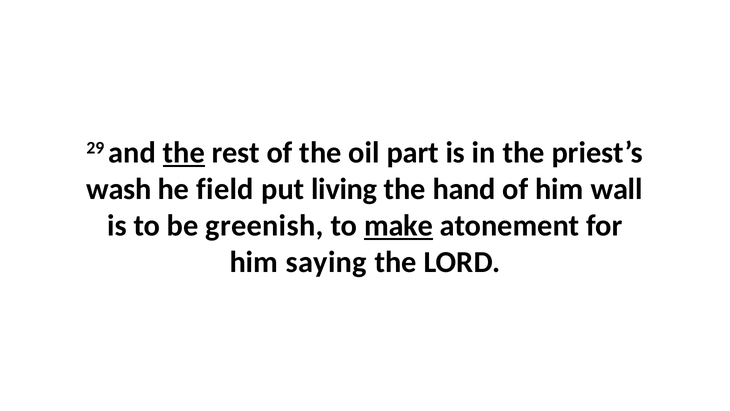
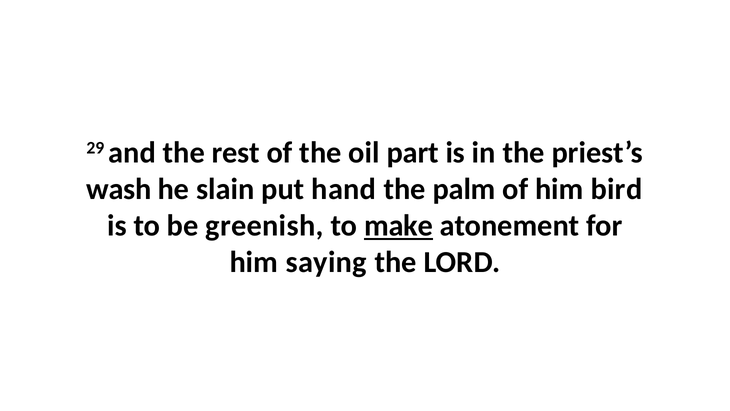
the at (184, 153) underline: present -> none
field: field -> slain
living: living -> hand
hand: hand -> palm
wall: wall -> bird
